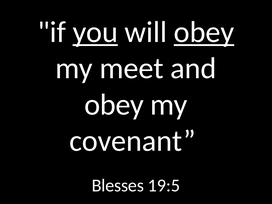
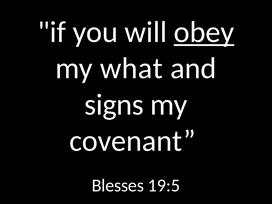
you underline: present -> none
meet: meet -> what
obey at (114, 105): obey -> signs
